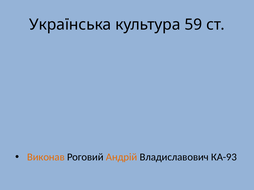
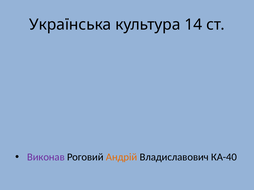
59: 59 -> 14
Виконав colour: orange -> purple
КА-93: КА-93 -> КА-40
